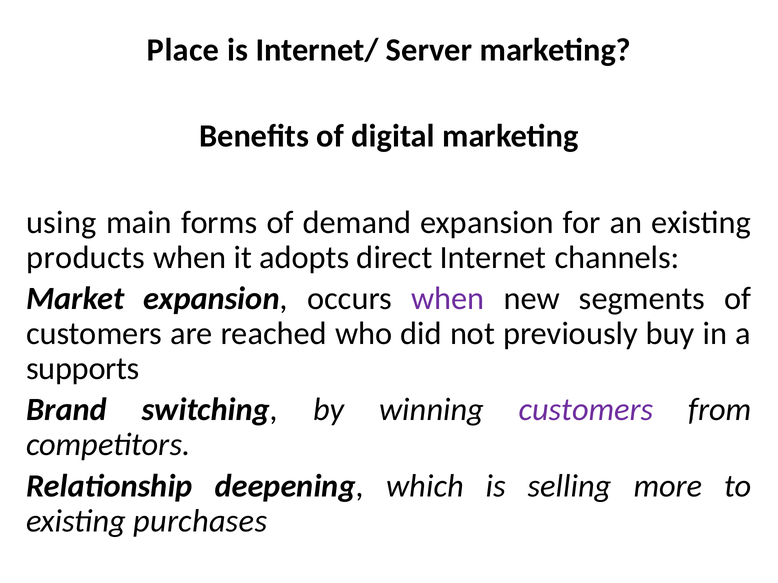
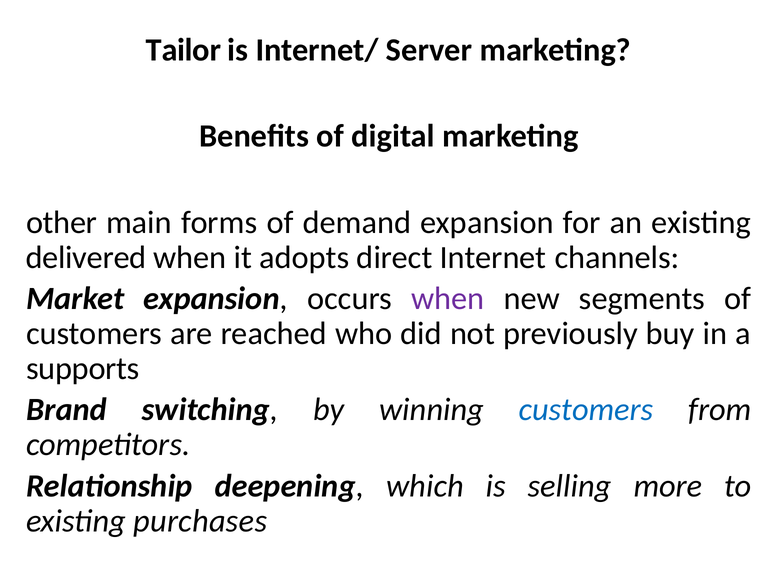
Place: Place -> Tailor
using: using -> other
products: products -> delivered
customers at (586, 410) colour: purple -> blue
